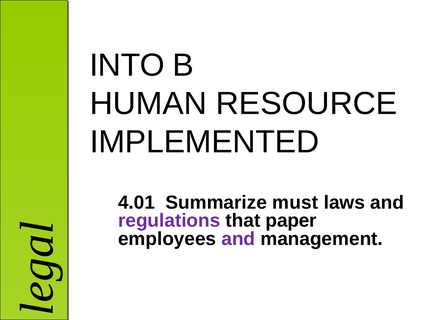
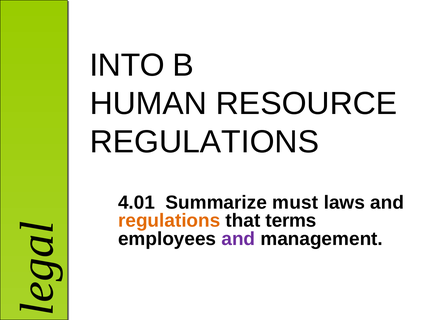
IMPLEMENTED at (204, 142): IMPLEMENTED -> REGULATIONS
regulations at (169, 221) colour: purple -> orange
paper: paper -> terms
